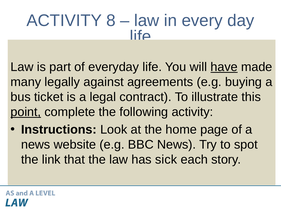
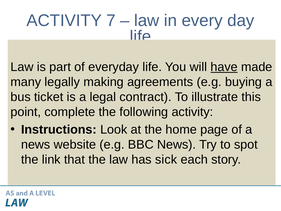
8: 8 -> 7
against: against -> making
point underline: present -> none
